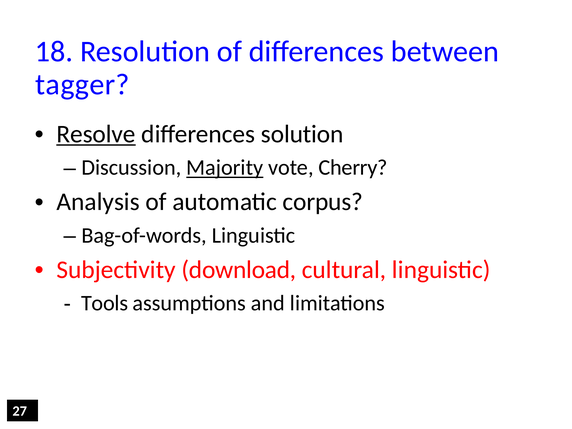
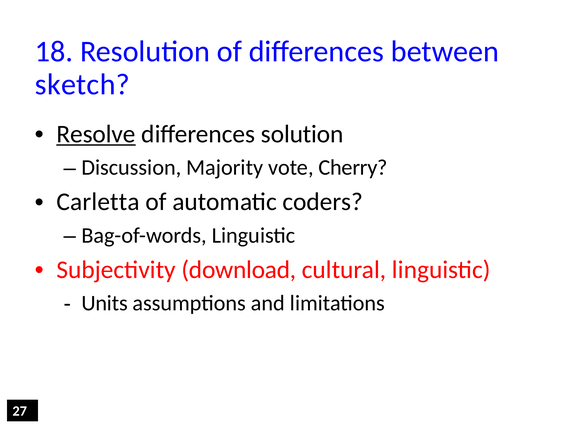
tagger: tagger -> sketch
Majority underline: present -> none
Analysis: Analysis -> Carletta
corpus: corpus -> coders
Tools: Tools -> Units
